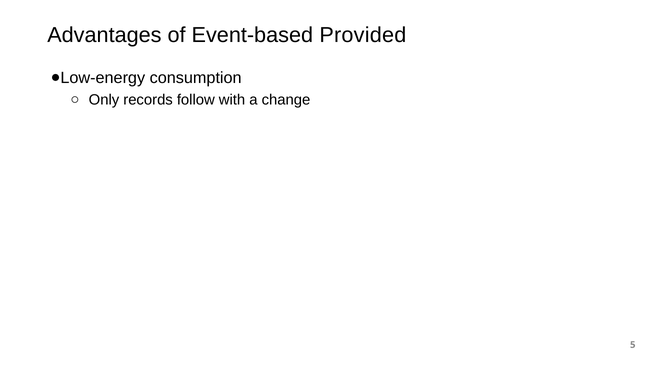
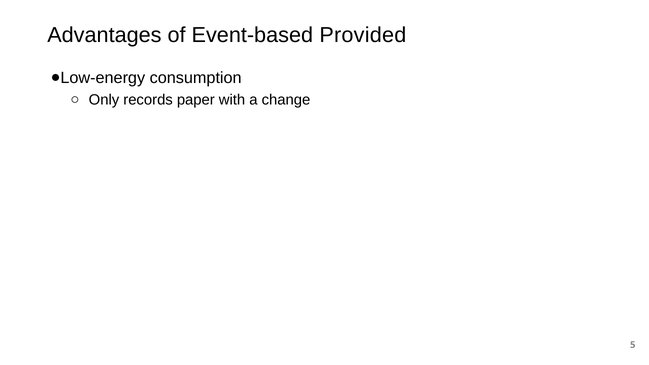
follow: follow -> paper
